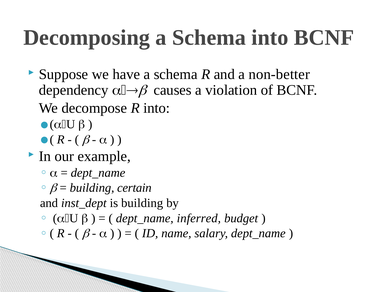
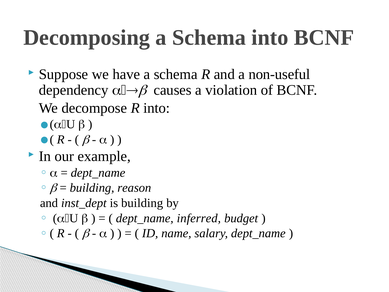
non-better: non-better -> non-useful
certain: certain -> reason
